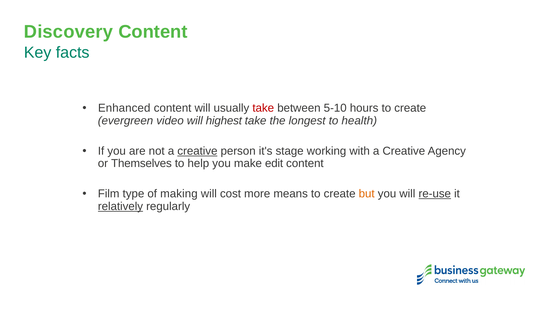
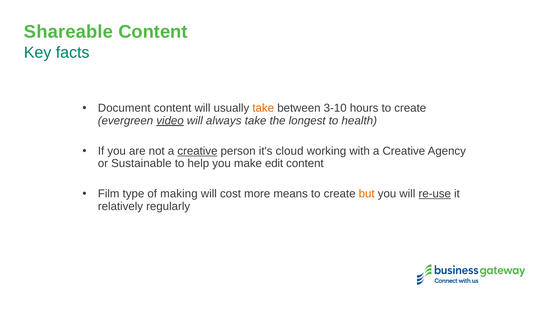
Discovery: Discovery -> Shareable
Enhanced: Enhanced -> Document
take at (263, 108) colour: red -> orange
5-10: 5-10 -> 3-10
video underline: none -> present
highest: highest -> always
stage: stage -> cloud
Themselves: Themselves -> Sustainable
relatively underline: present -> none
